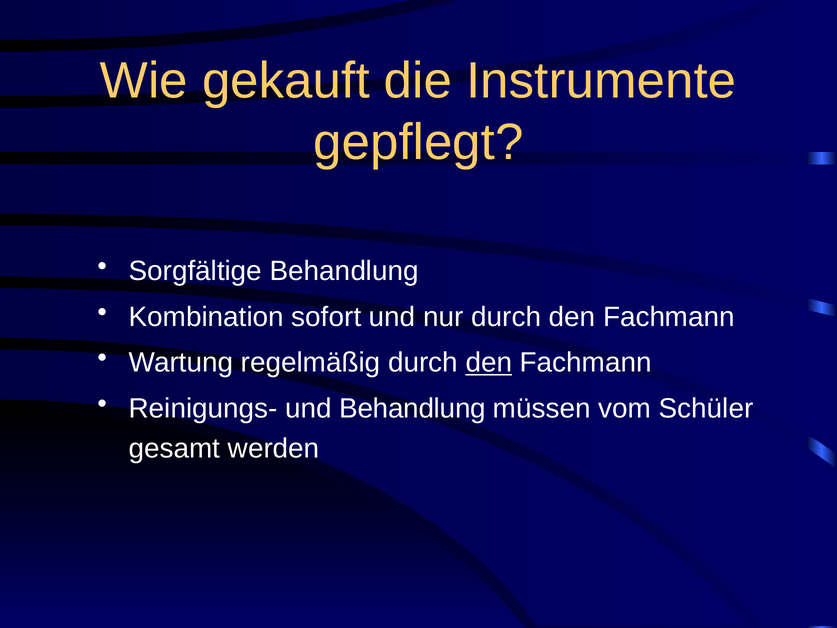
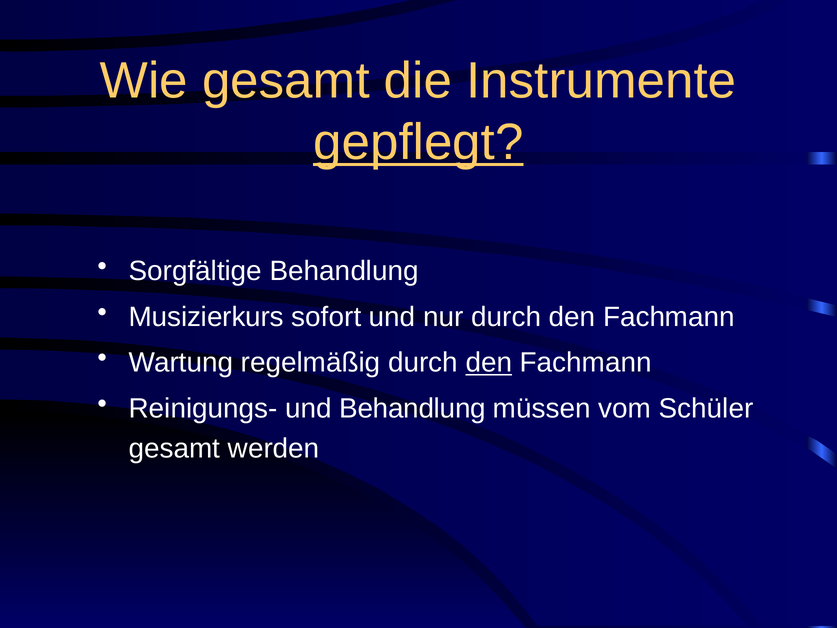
Wie gekauft: gekauft -> gesamt
gepflegt underline: none -> present
Kombination: Kombination -> Musizierkurs
